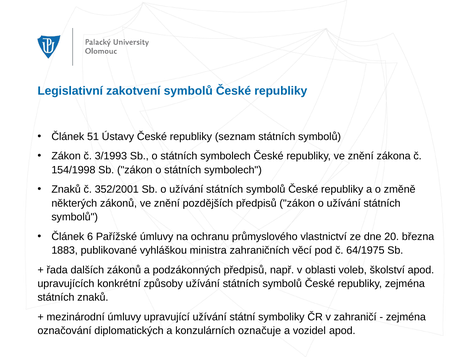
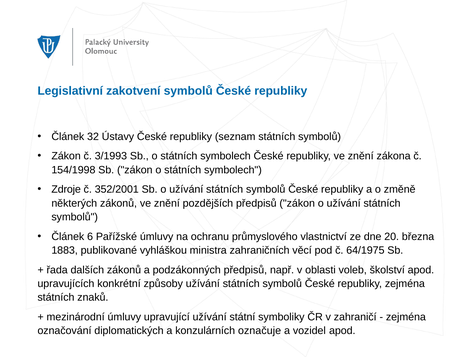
51: 51 -> 32
Znaků at (66, 189): Znaků -> Zdroje
